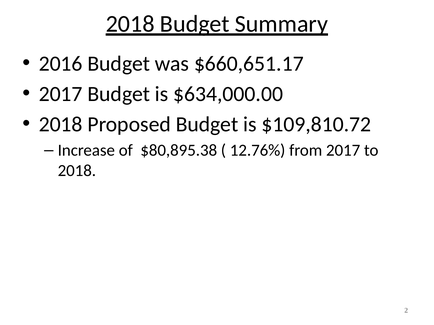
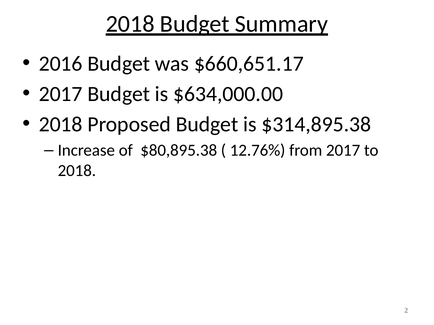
$109,810.72: $109,810.72 -> $314,895.38
